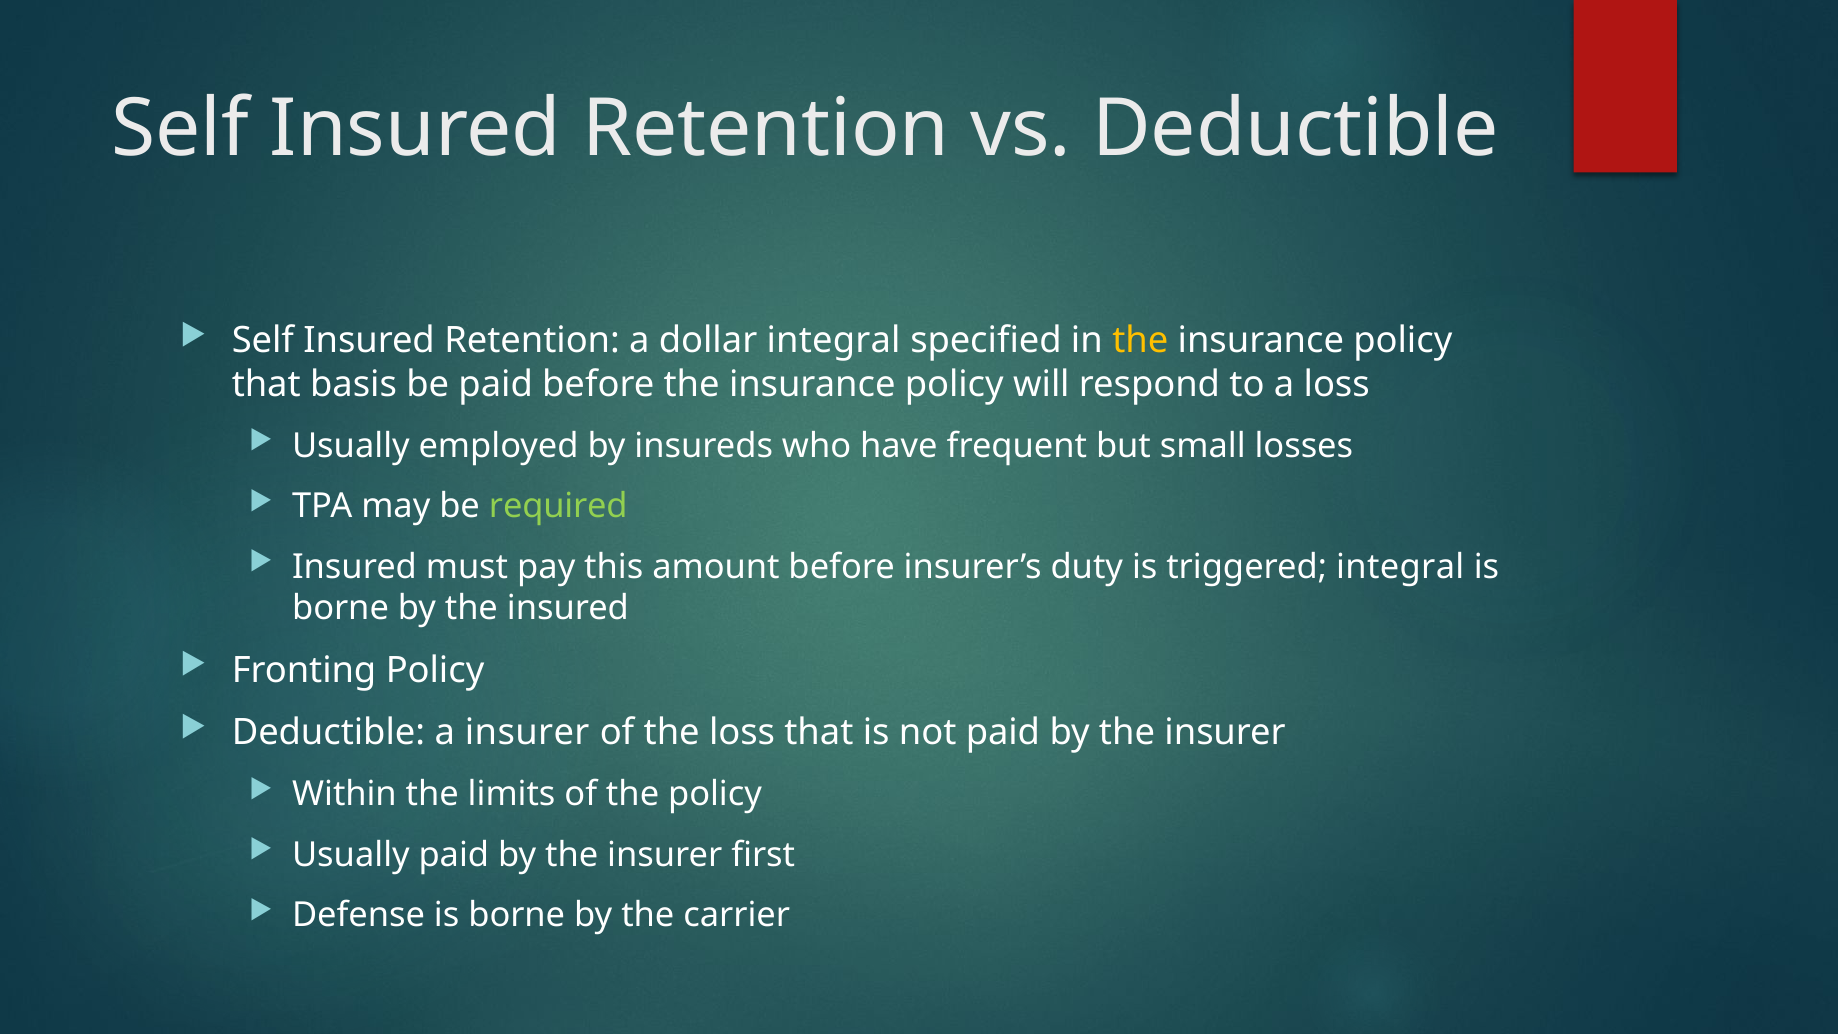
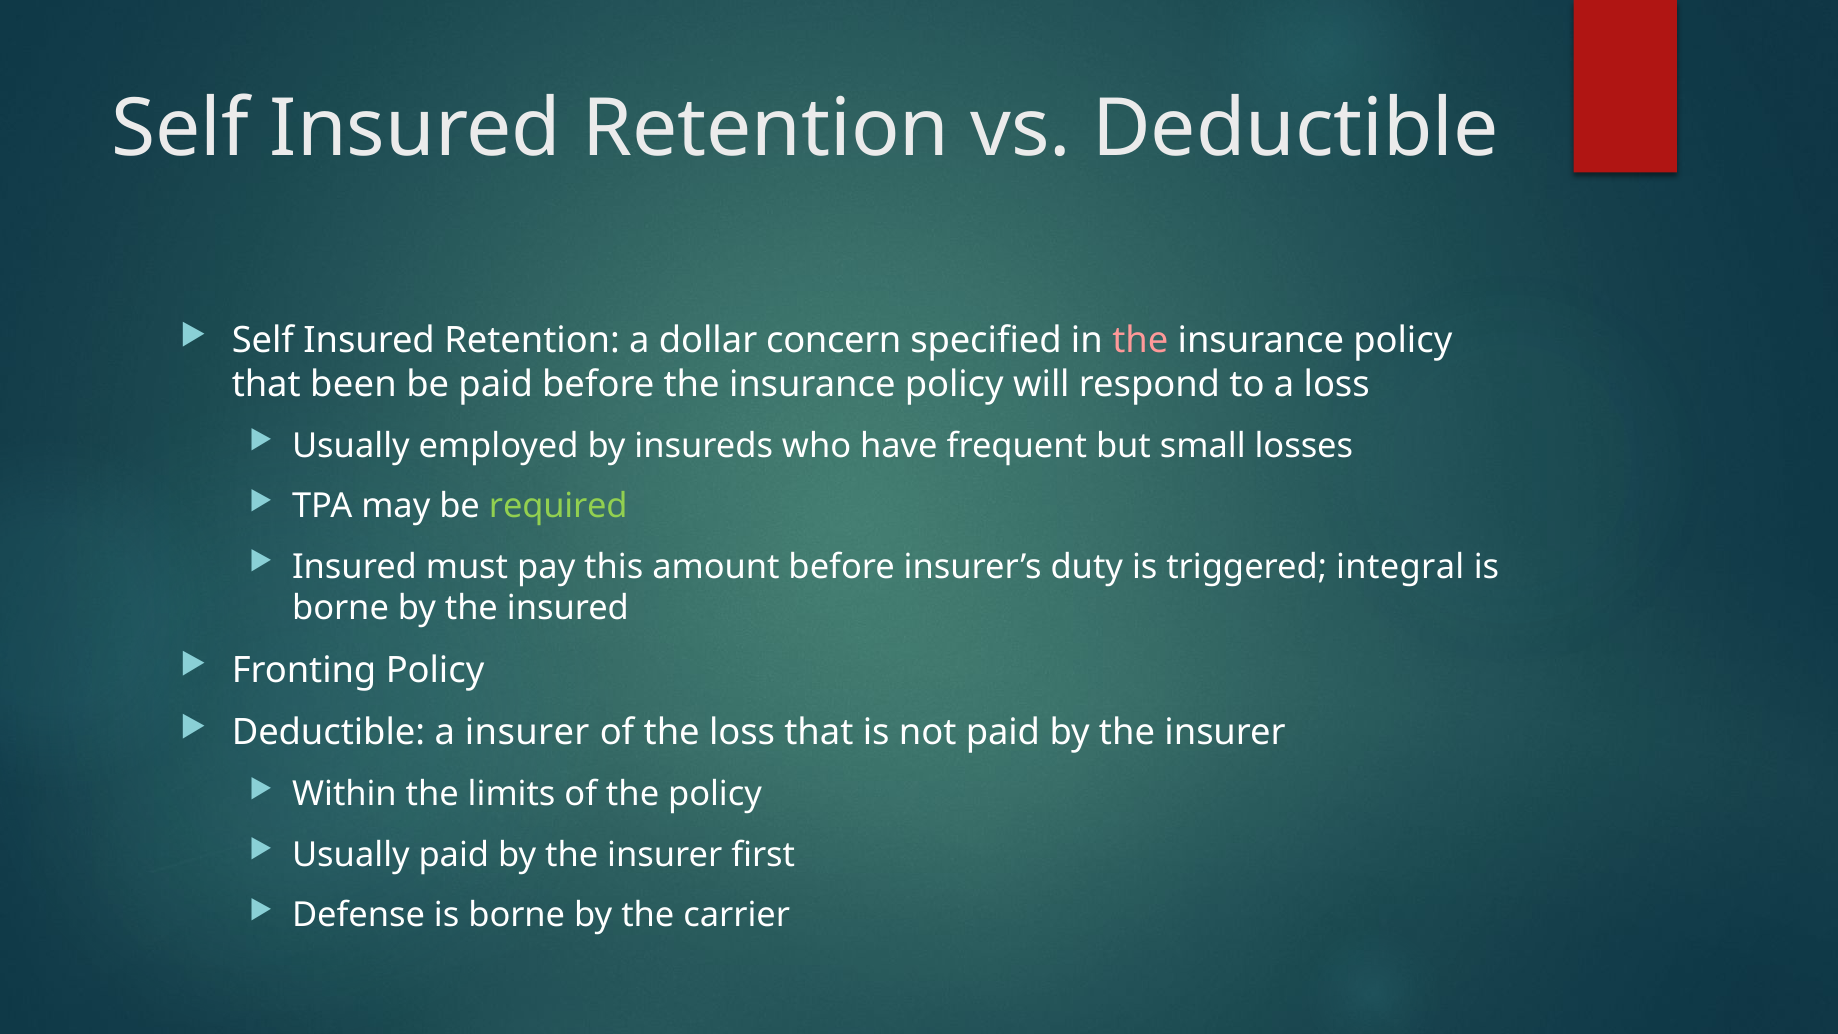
dollar integral: integral -> concern
the at (1140, 341) colour: yellow -> pink
basis: basis -> been
